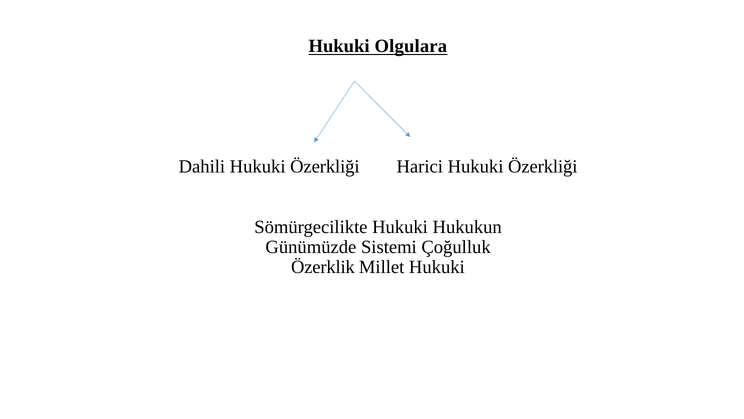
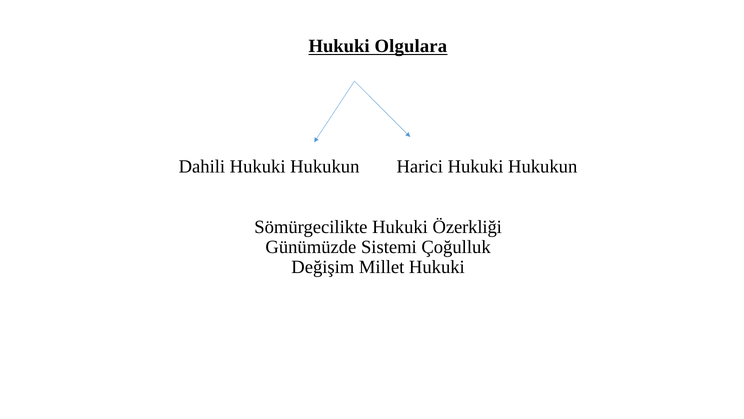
Dahili Hukuki Özerkliği: Özerkliği -> Hukukun
Harici Hukuki Özerkliği: Özerkliği -> Hukukun
Hukukun: Hukukun -> Özerkliği
Özerklik: Özerklik -> Değişim
